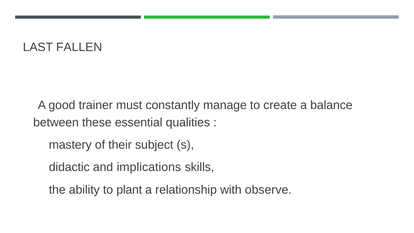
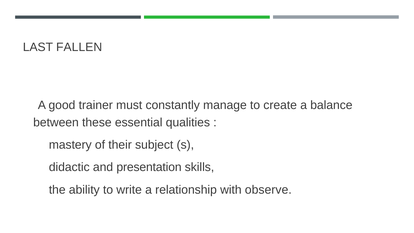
implications: implications -> presentation
plant: plant -> write
